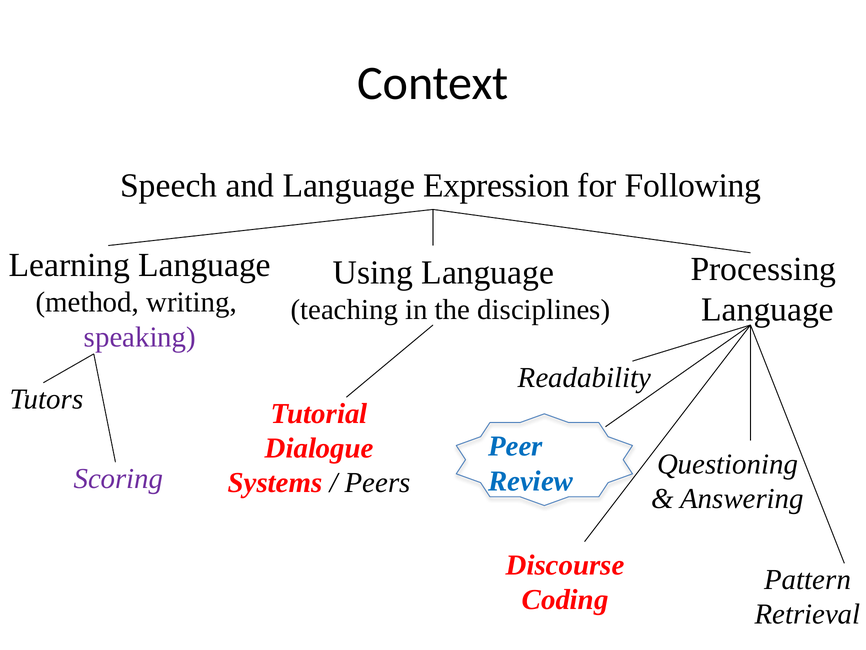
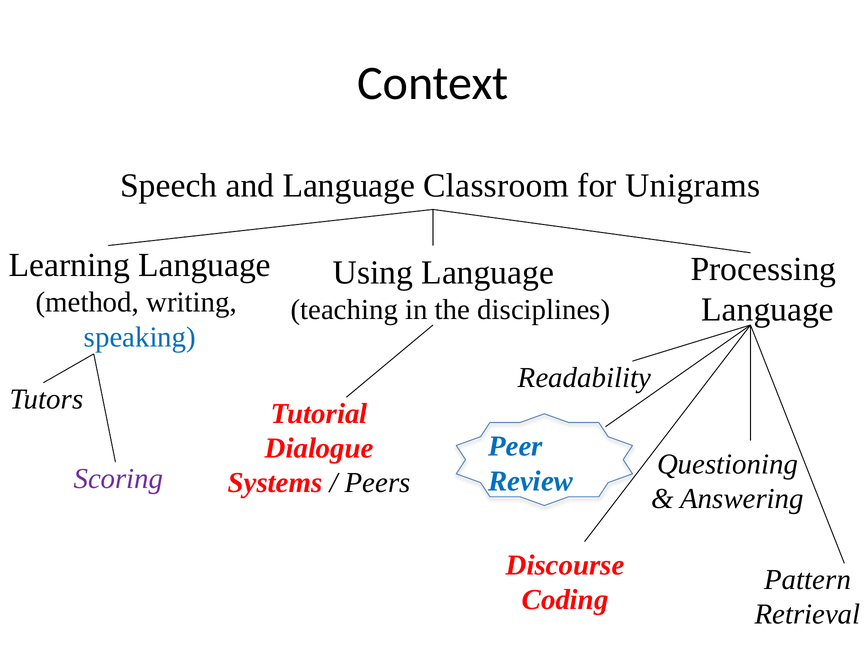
Expression: Expression -> Classroom
Following: Following -> Unigrams
speaking colour: purple -> blue
